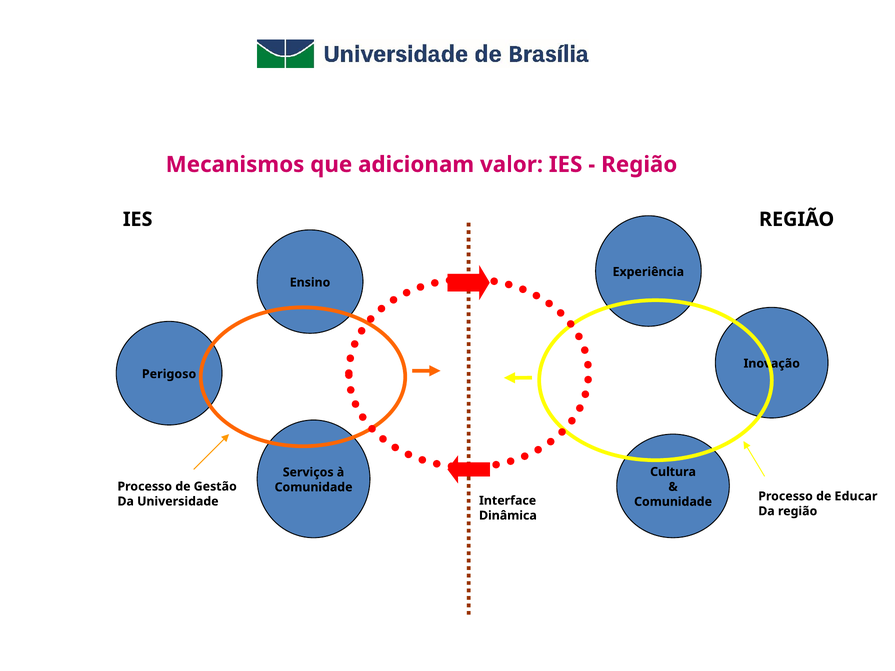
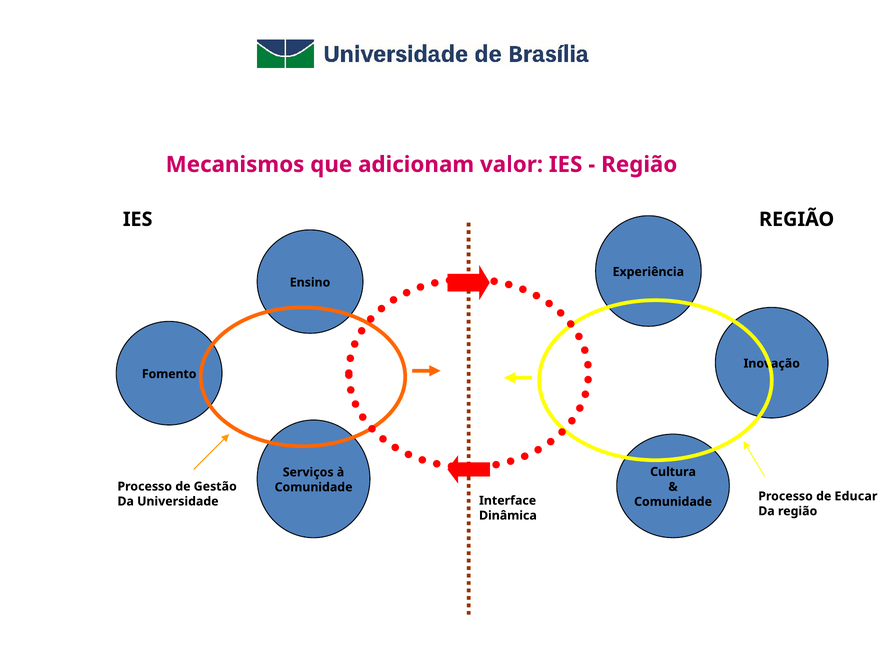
Perigoso: Perigoso -> Fomento
